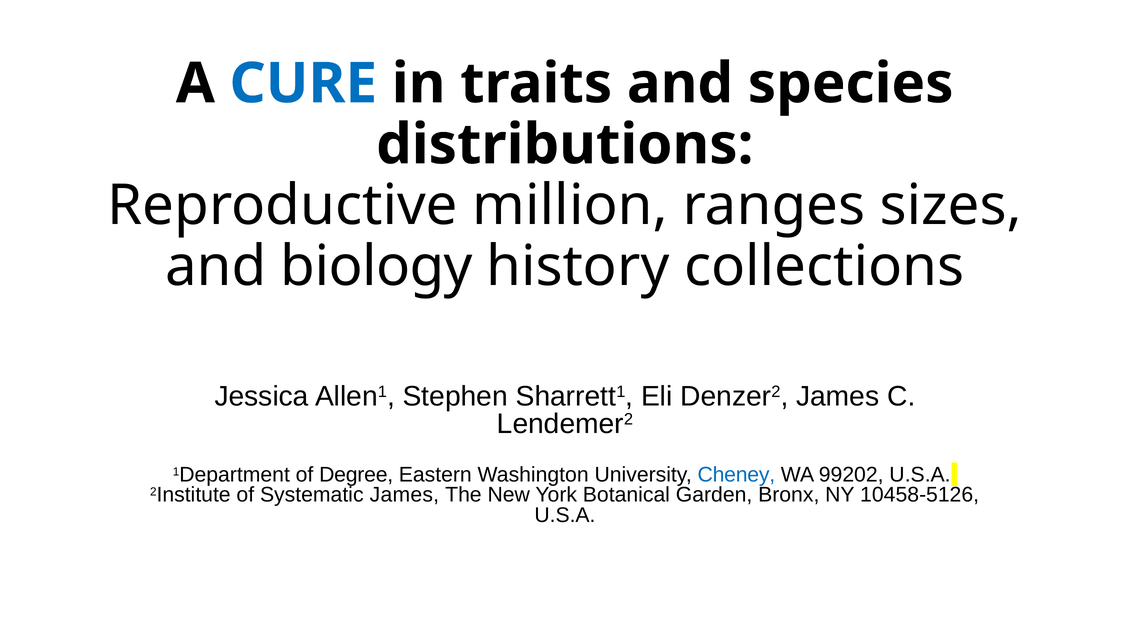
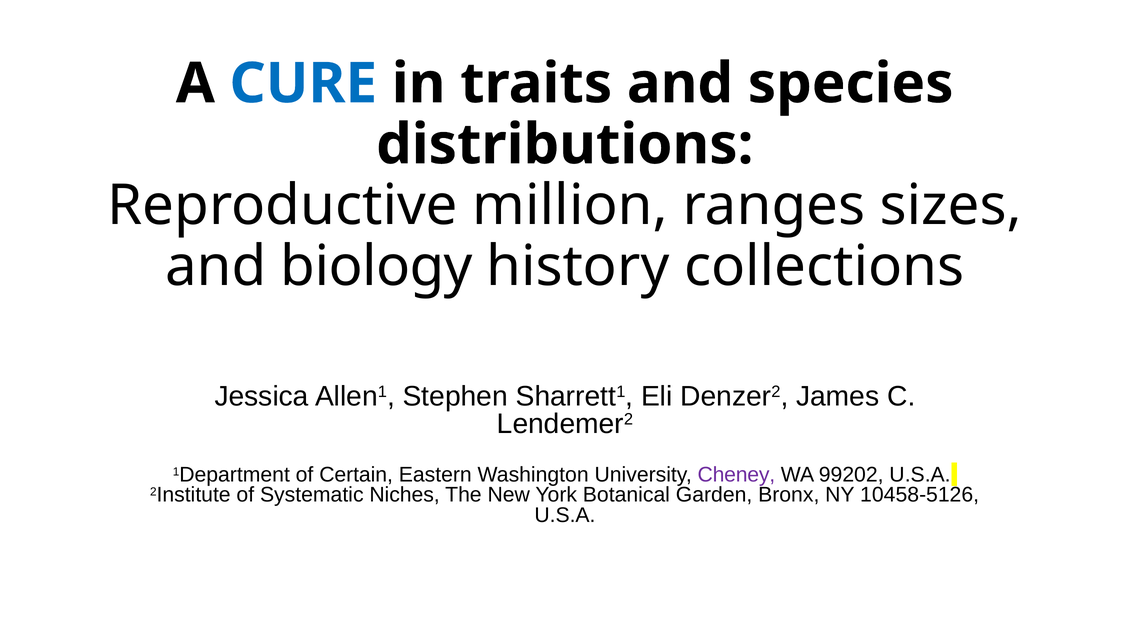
Degree: Degree -> Certain
Cheney colour: blue -> purple
Systematic James: James -> Niches
